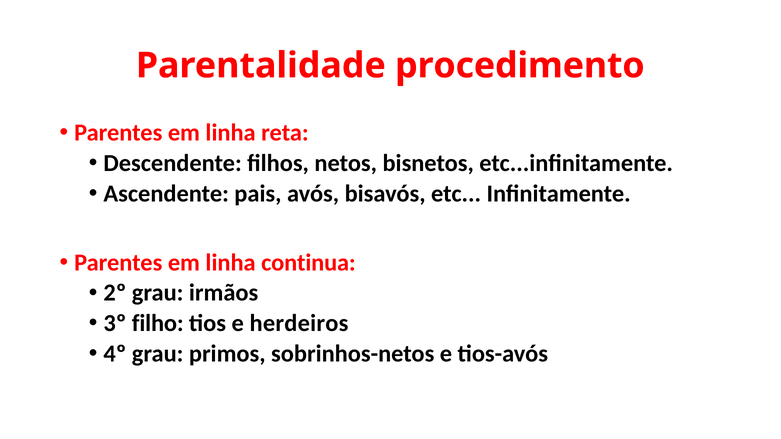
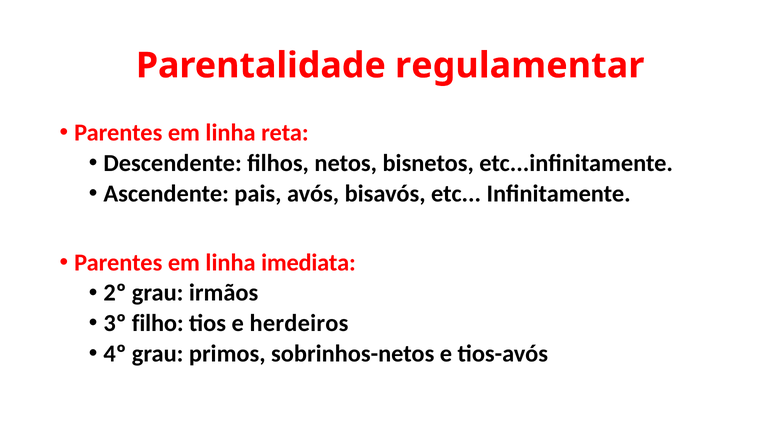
procedimento: procedimento -> regulamentar
continua: continua -> imediata
